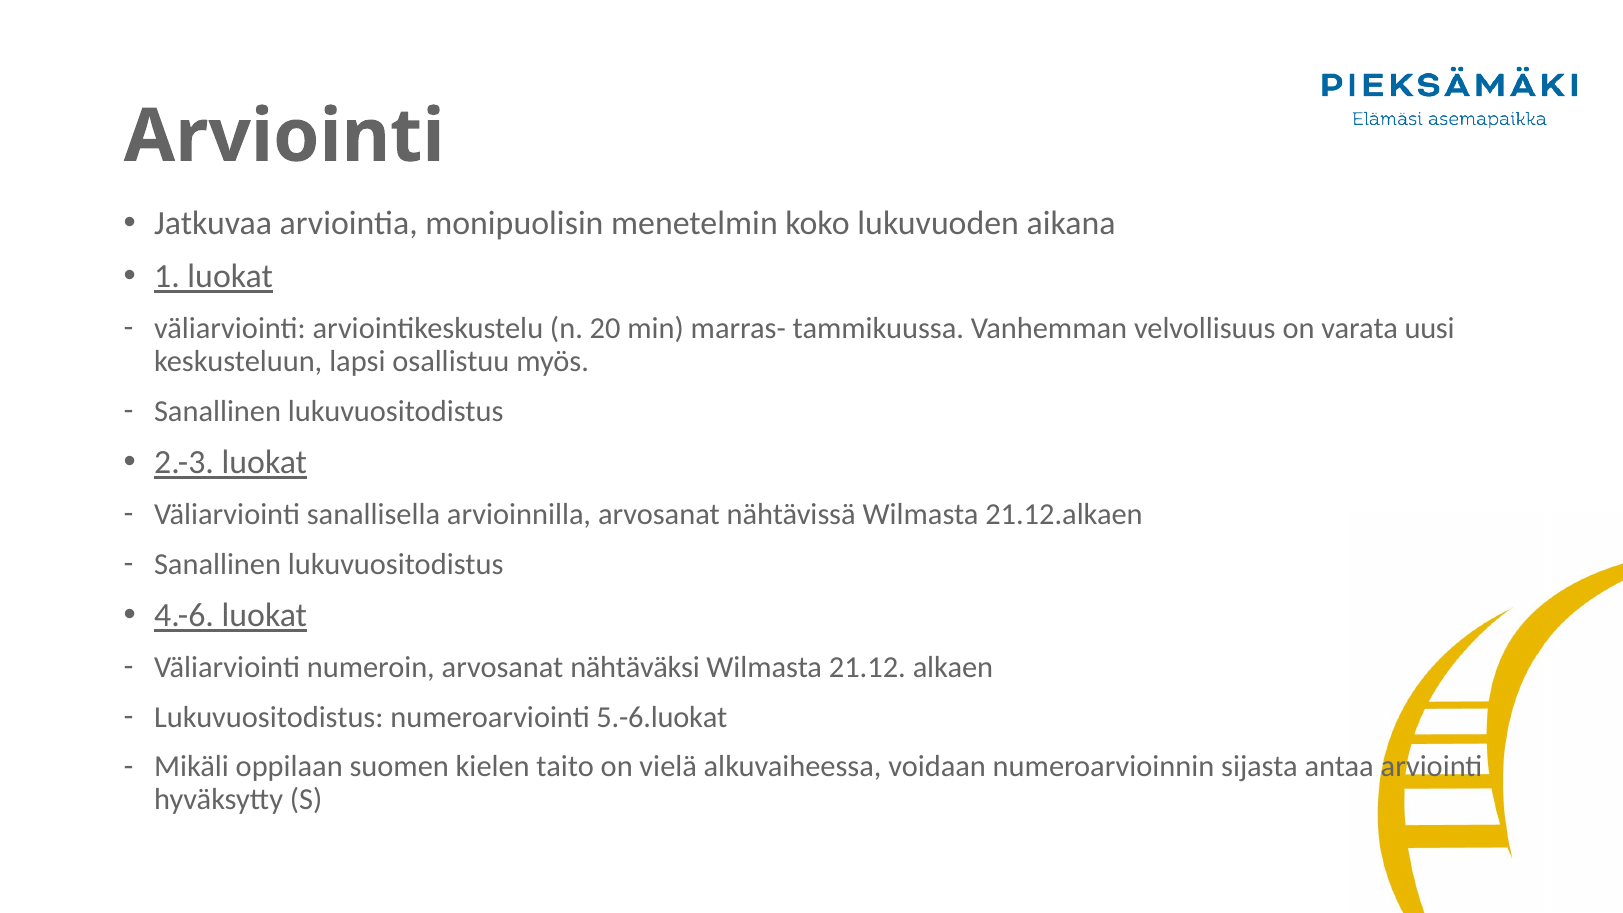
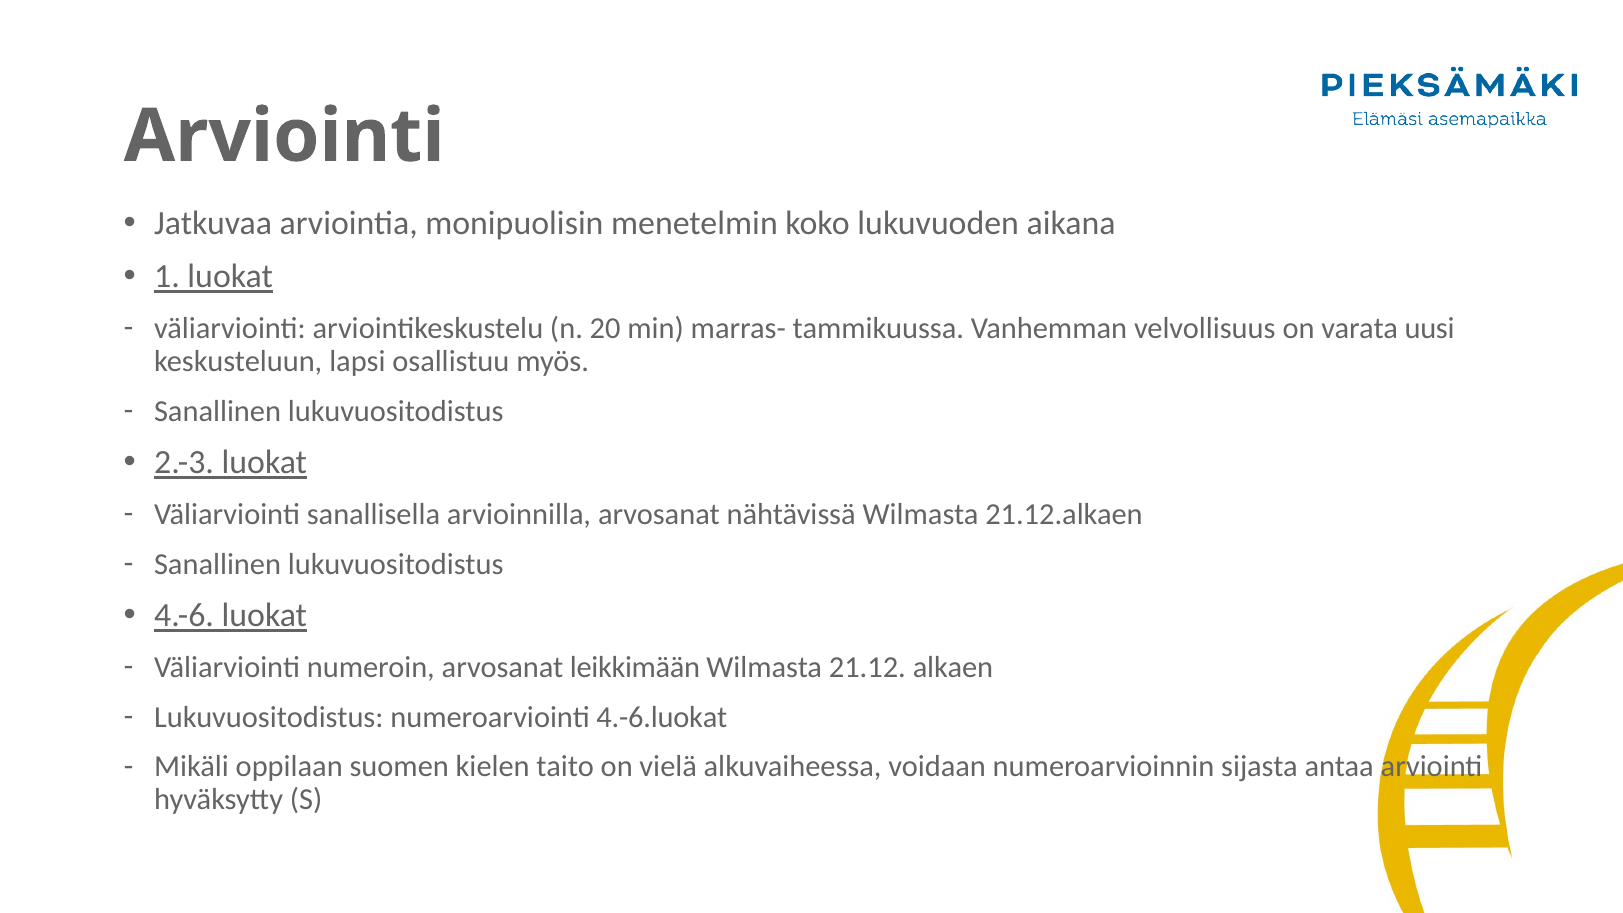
nähtäväksi: nähtäväksi -> leikkimään
5.-6.luokat: 5.-6.luokat -> 4.-6.luokat
